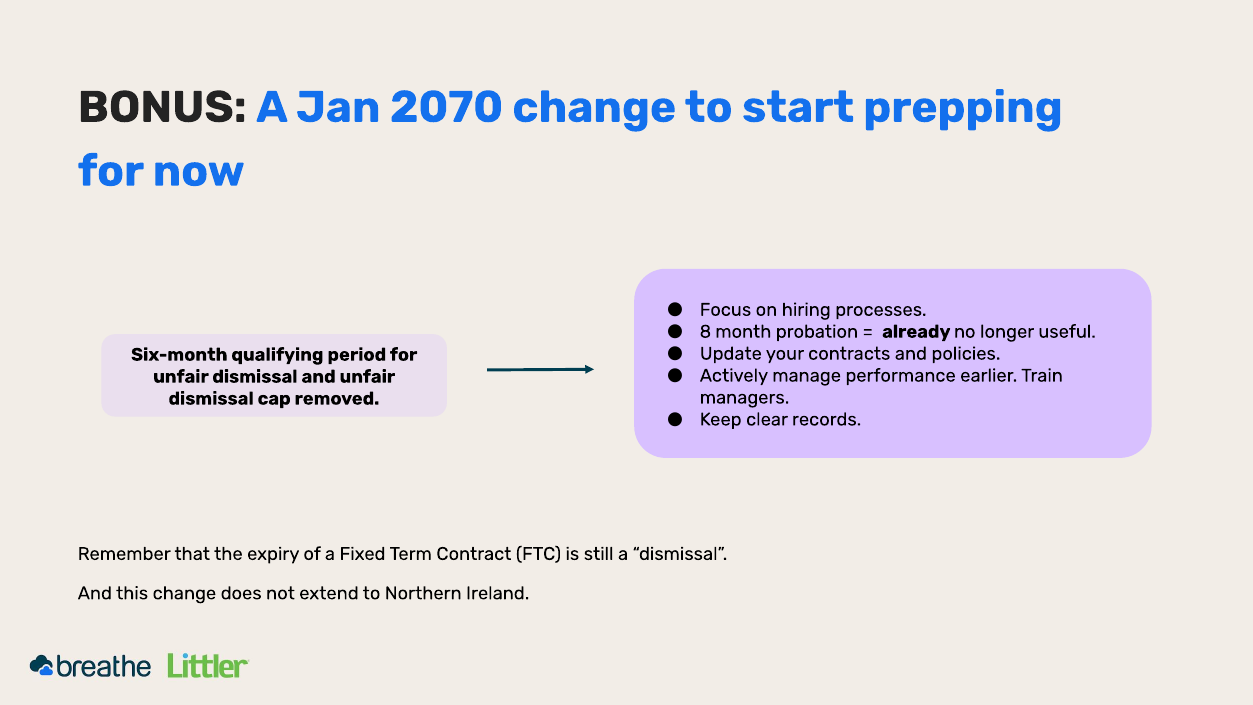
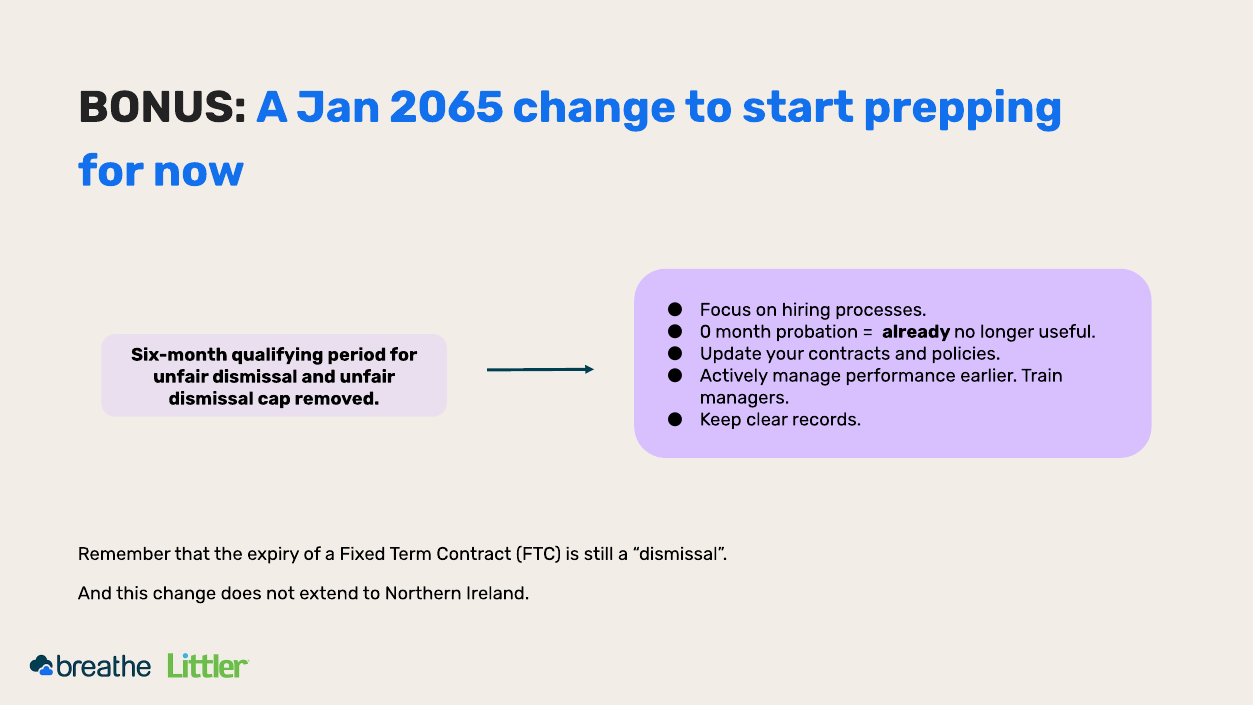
2070: 2070 -> 2065
8: 8 -> 0
